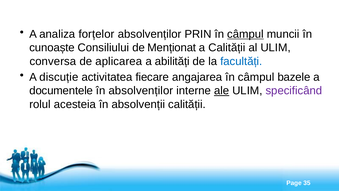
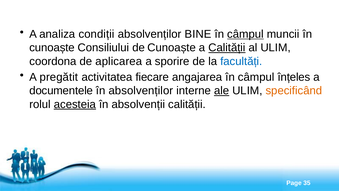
forțelor: forțelor -> condiții
PRIN: PRIN -> BINE
de Menționat: Menționat -> Cunoaște
Calității at (227, 48) underline: none -> present
conversa: conversa -> coordona
abilități: abilități -> sporire
discuție: discuție -> pregătit
bazele: bazele -> înțeles
specificând colour: purple -> orange
acesteia underline: none -> present
